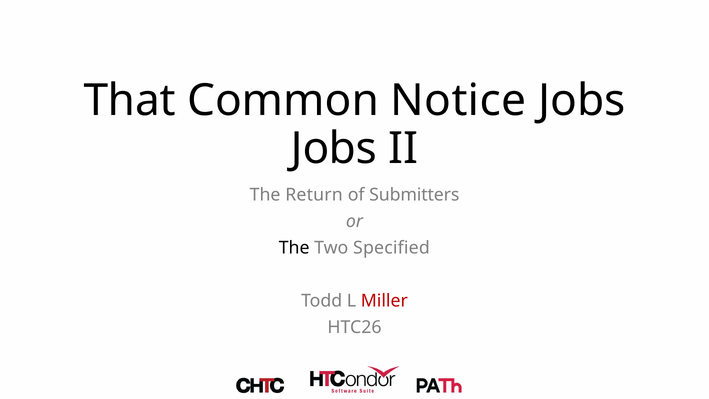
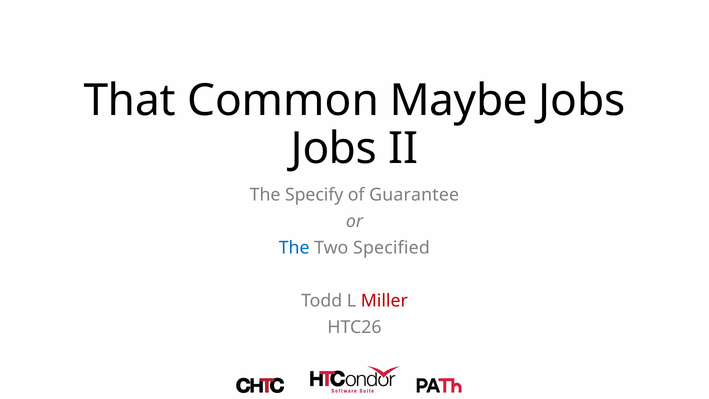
Notice: Notice -> Maybe
Return: Return -> Specify
Submitters: Submitters -> Guarantee
The at (294, 248) colour: black -> blue
